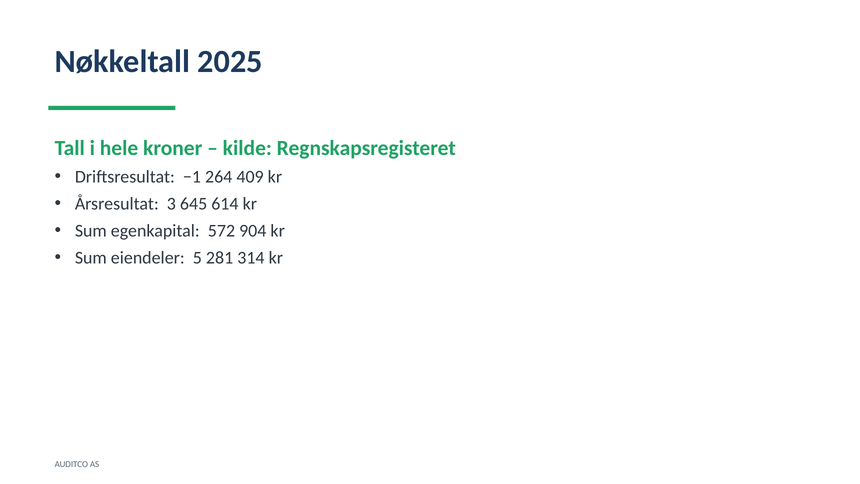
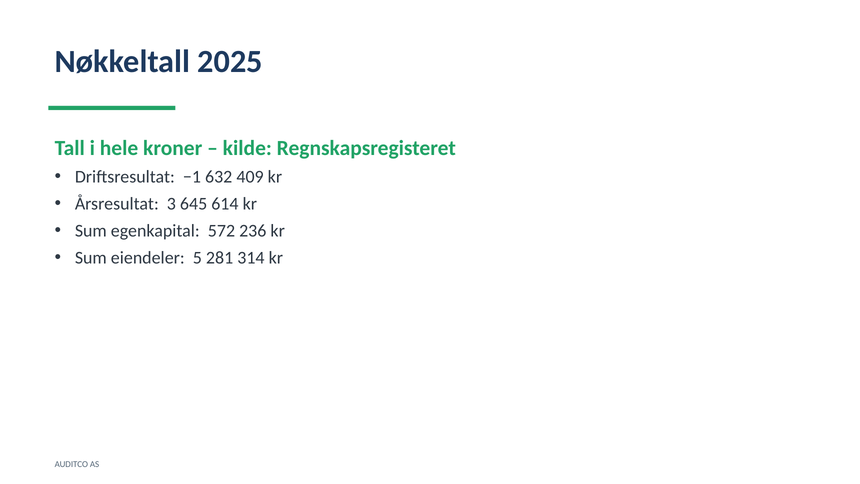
264: 264 -> 632
904: 904 -> 236
